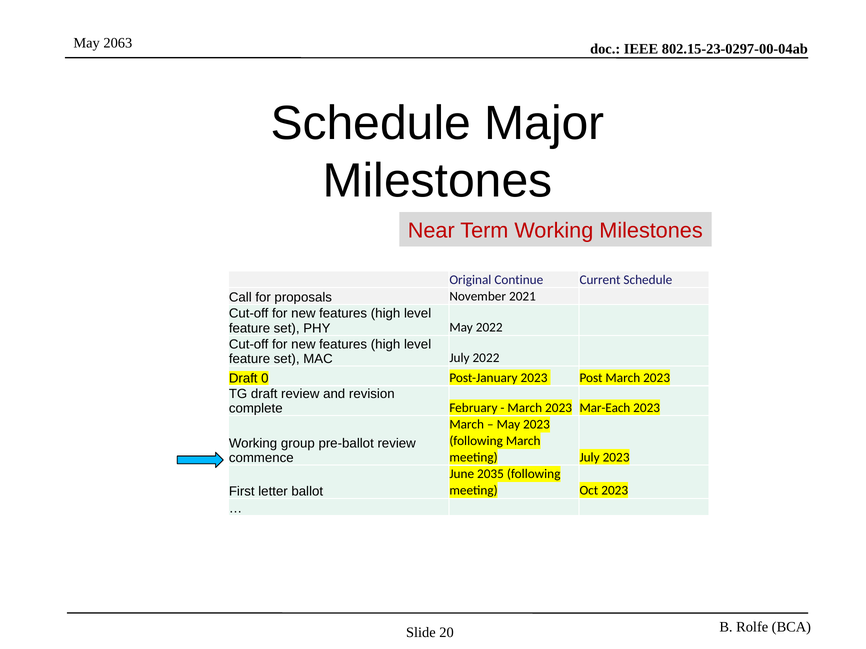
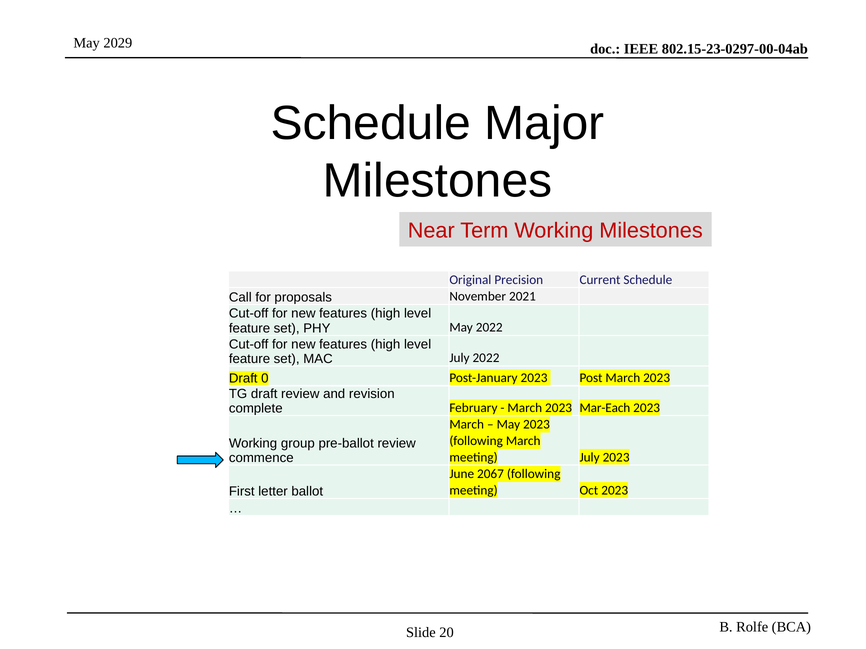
2063: 2063 -> 2029
Continue: Continue -> Precision
2035: 2035 -> 2067
